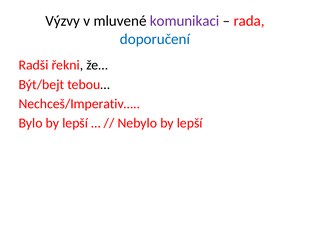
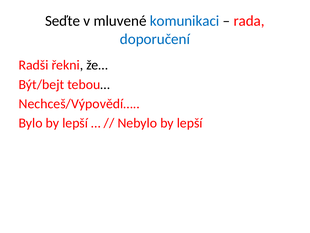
Výzvy: Výzvy -> Seďte
komunikaci colour: purple -> blue
Nechceš/Imperativ…: Nechceš/Imperativ… -> Nechceš/Výpovědí…
